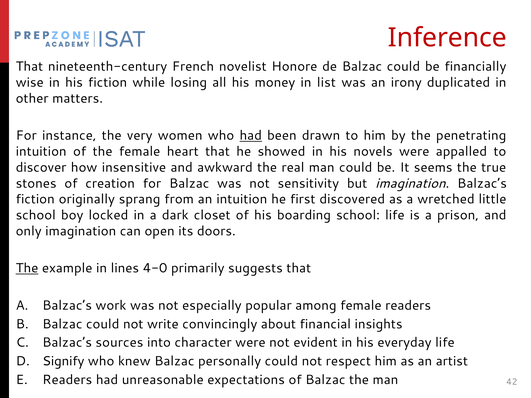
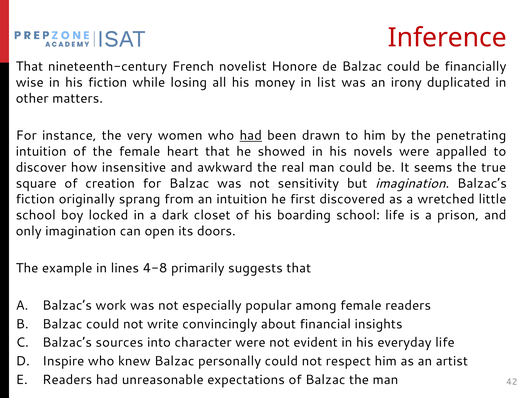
stones: stones -> square
The at (27, 268) underline: present -> none
4-0: 4-0 -> 4-8
Signify: Signify -> Inspire
